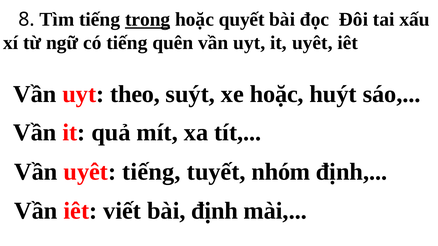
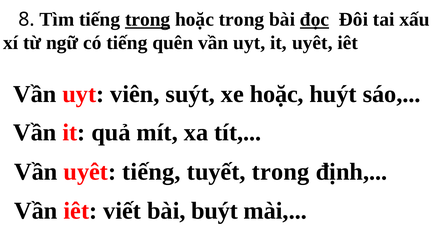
hoặc quyết: quyết -> trong
đọc underline: none -> present
theo: theo -> viên
tuyết nhóm: nhóm -> trong
bài định: định -> buýt
